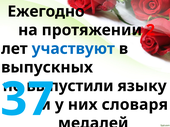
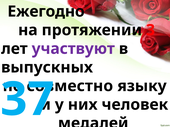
2: 2 -> 3
участвуют colour: blue -> purple
выпустили: выпустили -> совместно
словаря: словаря -> человек
